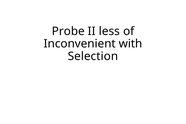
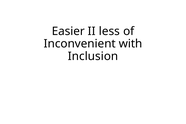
Probe: Probe -> Easier
Selection: Selection -> Inclusion
